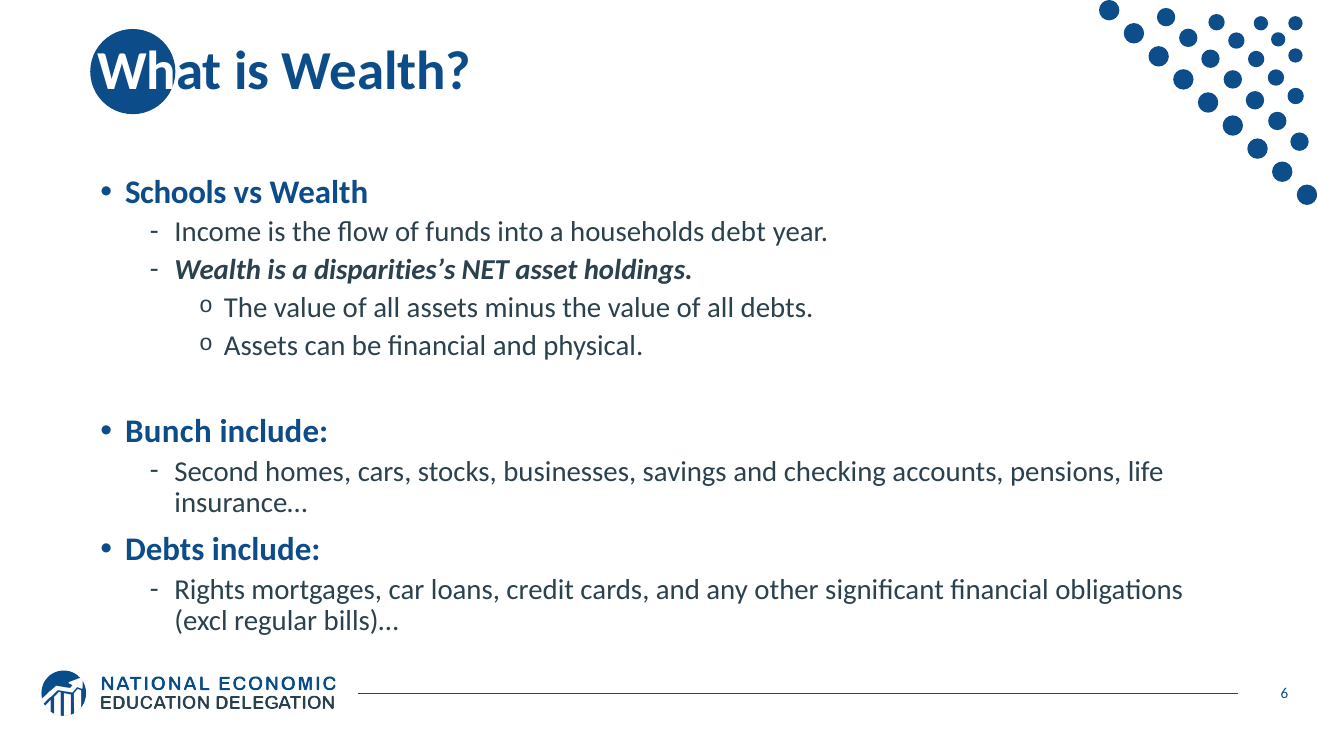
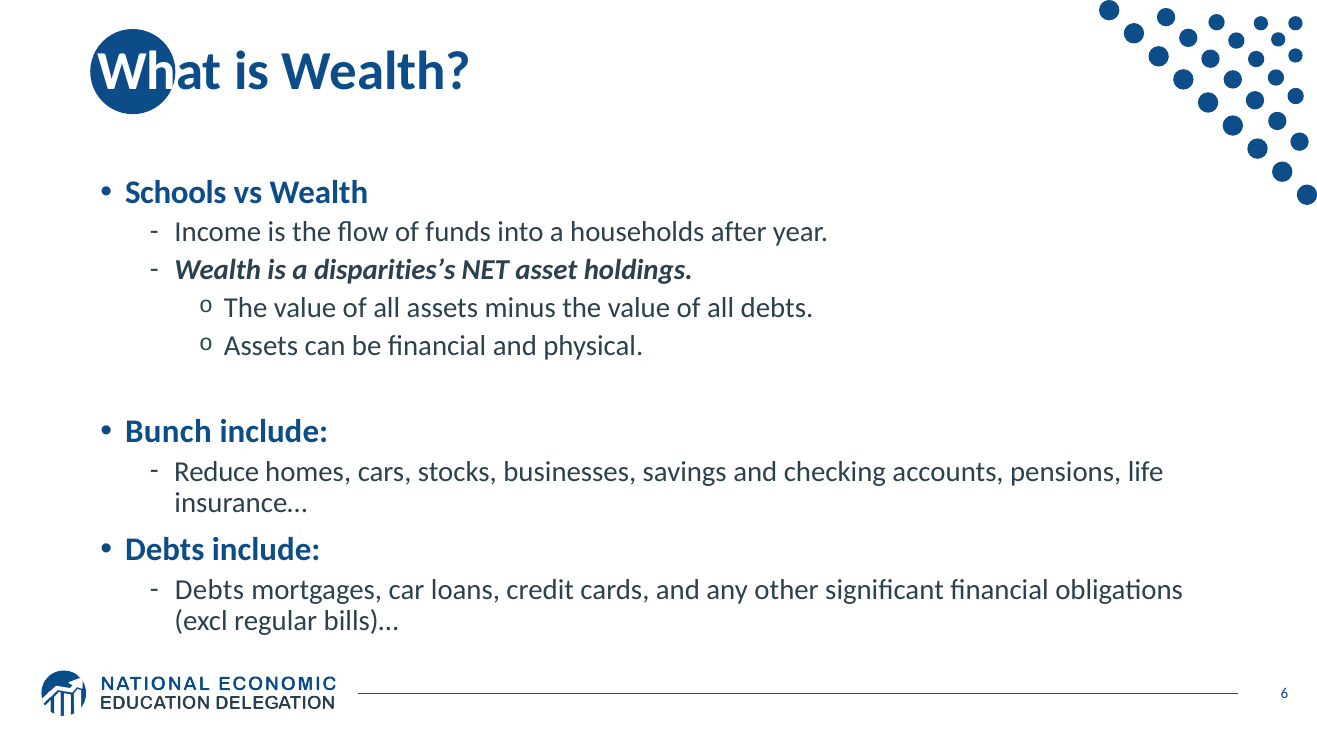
debt: debt -> after
Second: Second -> Reduce
Rights at (210, 590): Rights -> Debts
